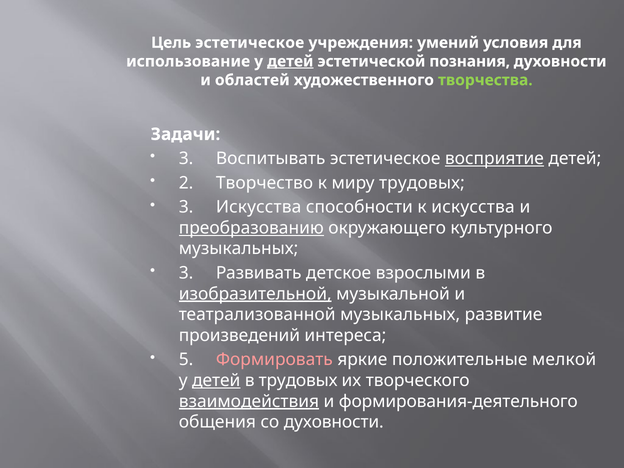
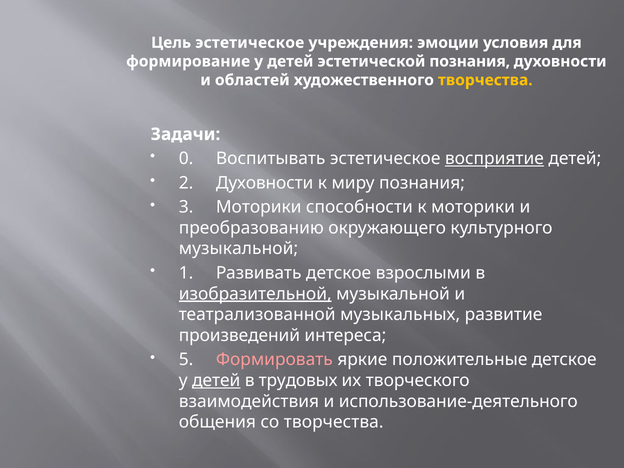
умений: умений -> эмоции
использование: использование -> формирование
детей at (290, 61) underline: present -> none
творчества at (485, 80) colour: light green -> yellow
3 at (186, 159): 3 -> 0
2 Творчество: Творчество -> Духовности
миру трудовых: трудовых -> познания
3 Искусства: Искусства -> Моторики
к искусства: искусства -> моторики
преобразованию underline: present -> none
музыкальных at (239, 249): музыкальных -> музыкальной
3 at (186, 273): 3 -> 1
положительные мелкой: мелкой -> детское
взаимодействия underline: present -> none
формирования-деятельного: формирования-деятельного -> использование-деятельного
со духовности: духовности -> творчества
